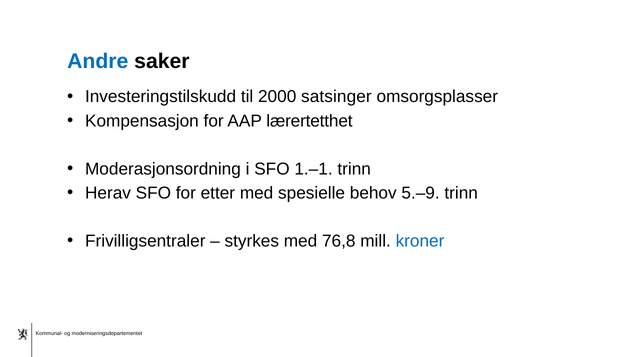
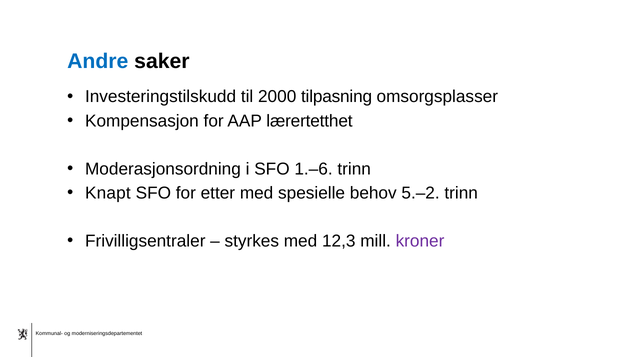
satsinger: satsinger -> tilpasning
1.–1: 1.–1 -> 1.–6
Herav: Herav -> Knapt
5.–9: 5.–9 -> 5.–2
76,8: 76,8 -> 12,3
kroner colour: blue -> purple
